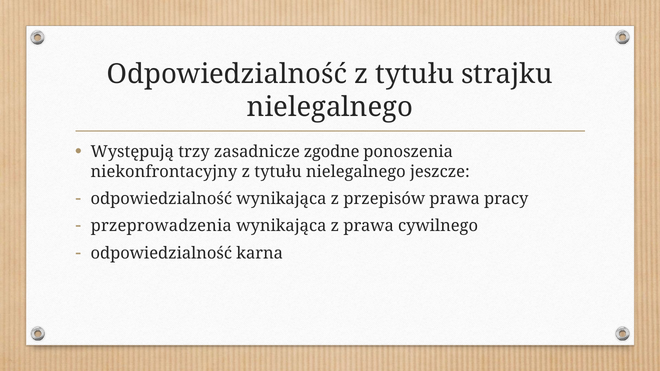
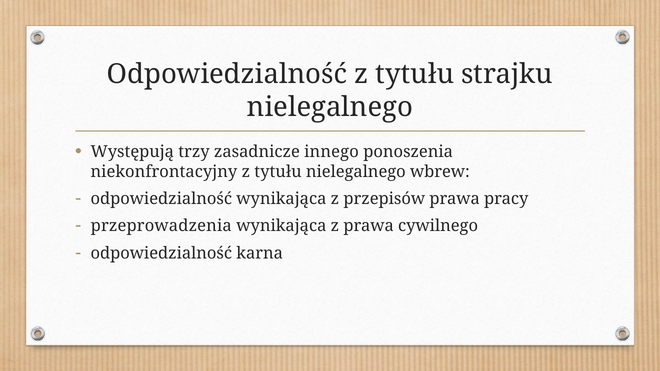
zgodne: zgodne -> innego
jeszcze: jeszcze -> wbrew
